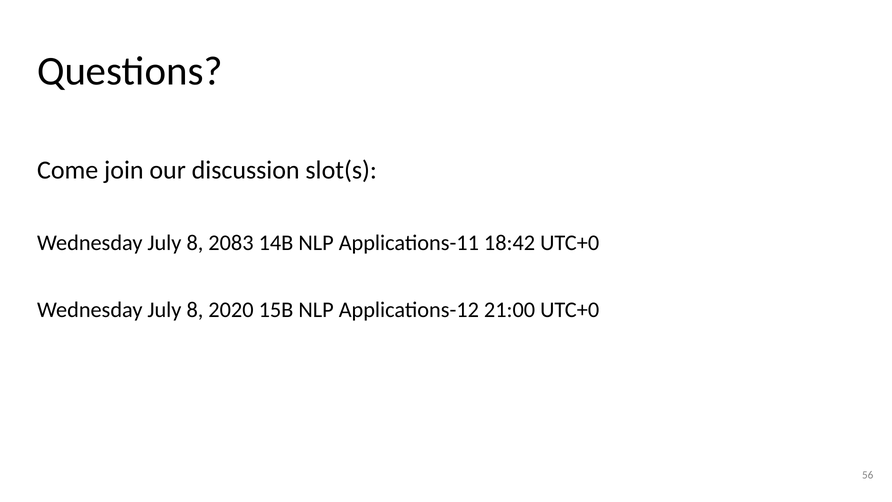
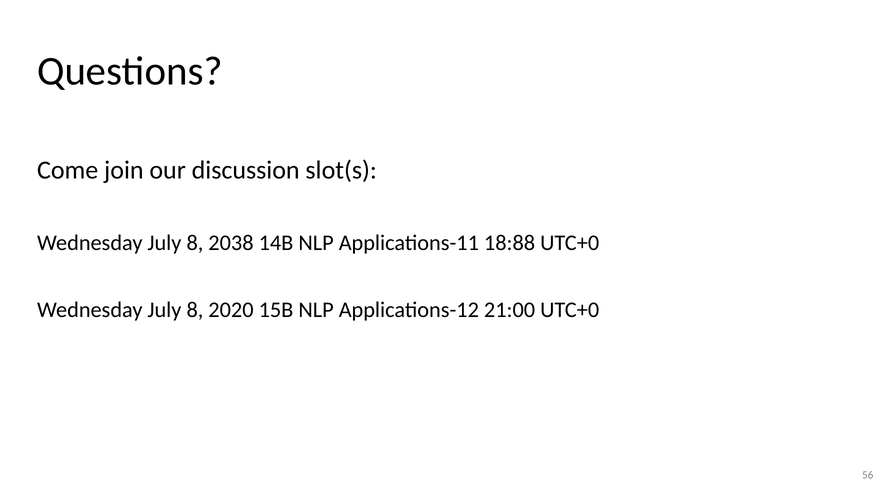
2083: 2083 -> 2038
18:42: 18:42 -> 18:88
